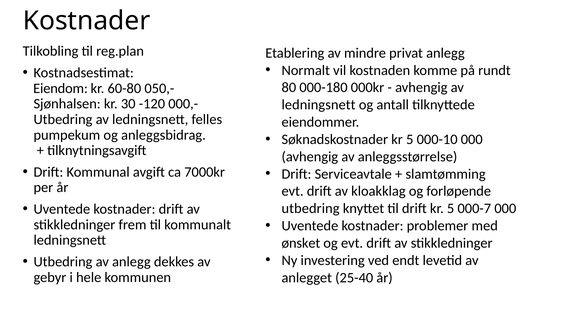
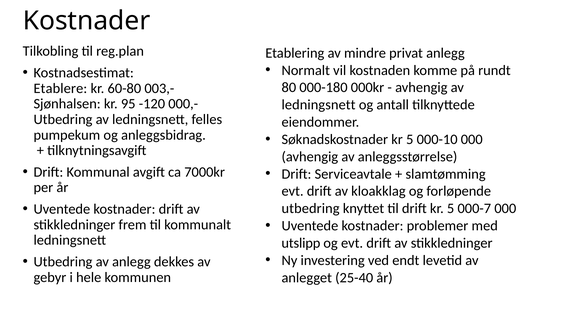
Eiendom: Eiendom -> Etablere
050,-: 050,- -> 003,-
30: 30 -> 95
ønsket: ønsket -> utslipp
